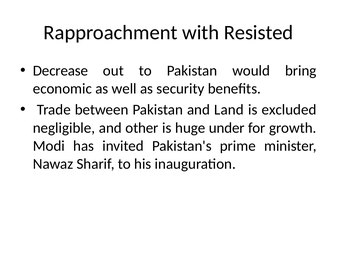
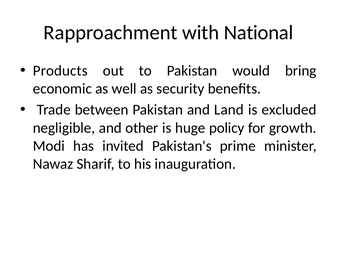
Resisted: Resisted -> National
Decrease: Decrease -> Products
under: under -> policy
